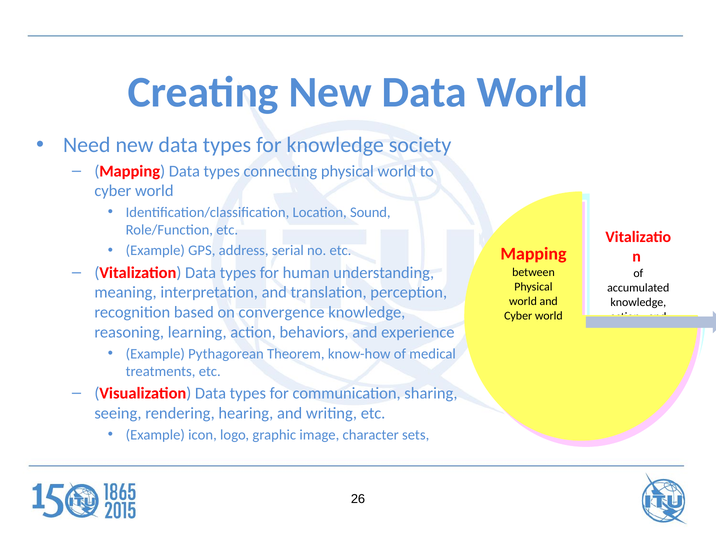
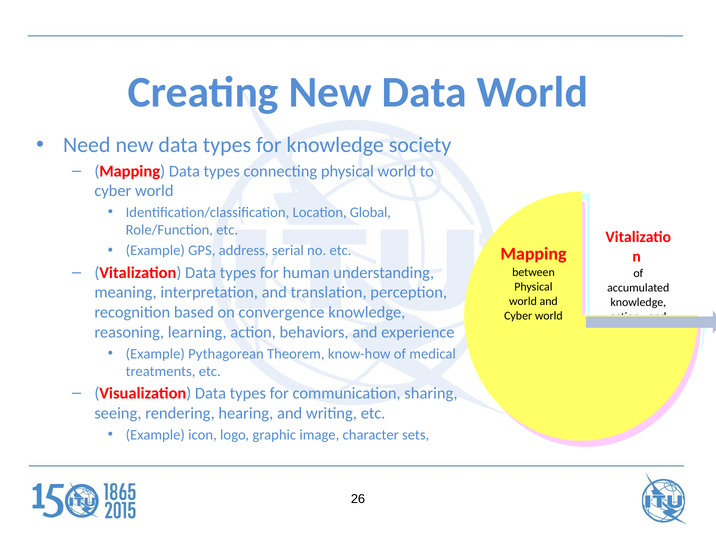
Sound: Sound -> Global
